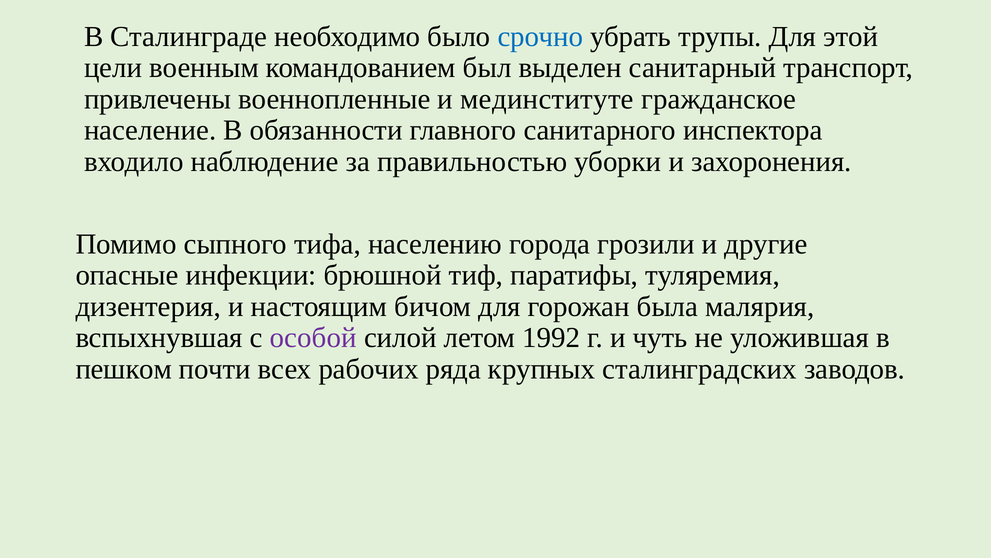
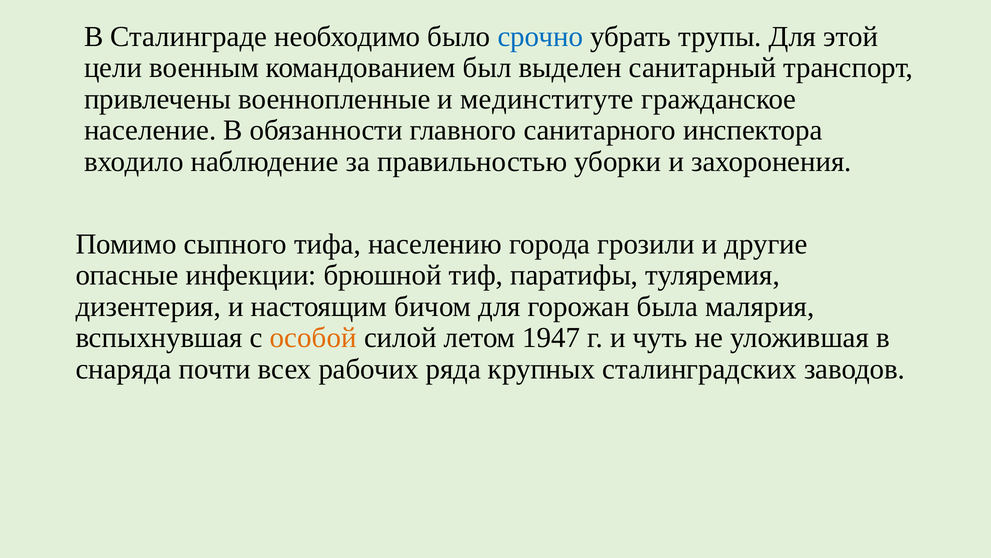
особой colour: purple -> orange
1992: 1992 -> 1947
пешком: пешком -> снаряда
